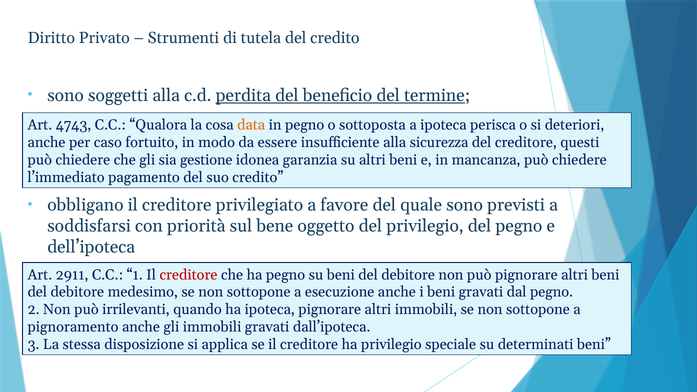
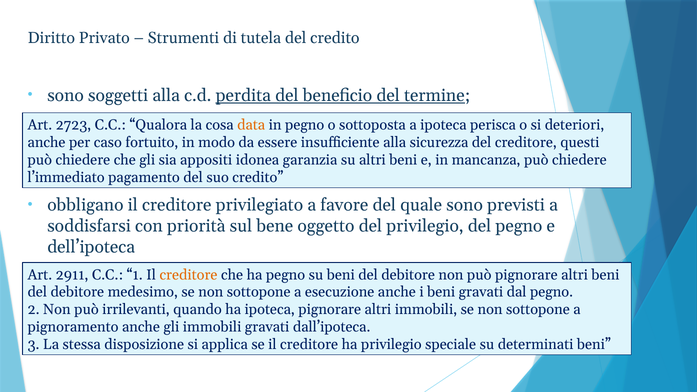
4743: 4743 -> 2723
gestione: gestione -> appositi
creditore at (189, 275) colour: red -> orange
